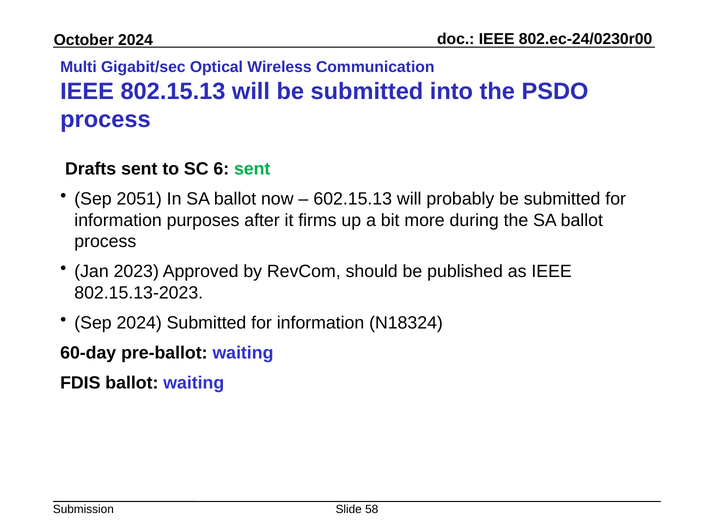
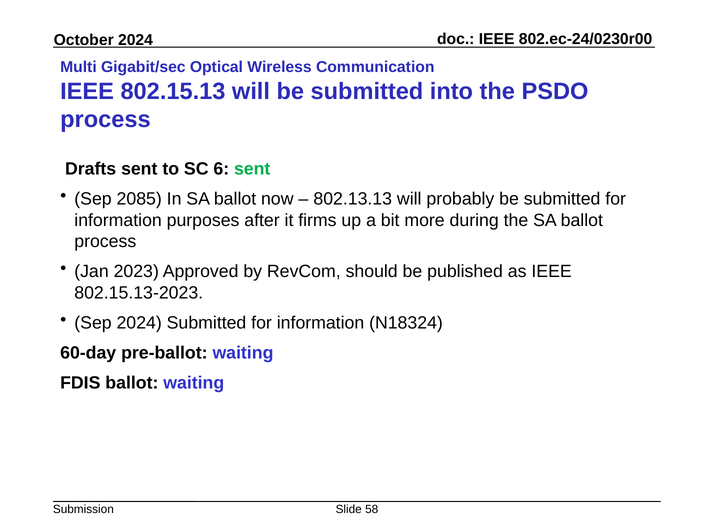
2051: 2051 -> 2085
602.15.13: 602.15.13 -> 802.13.13
